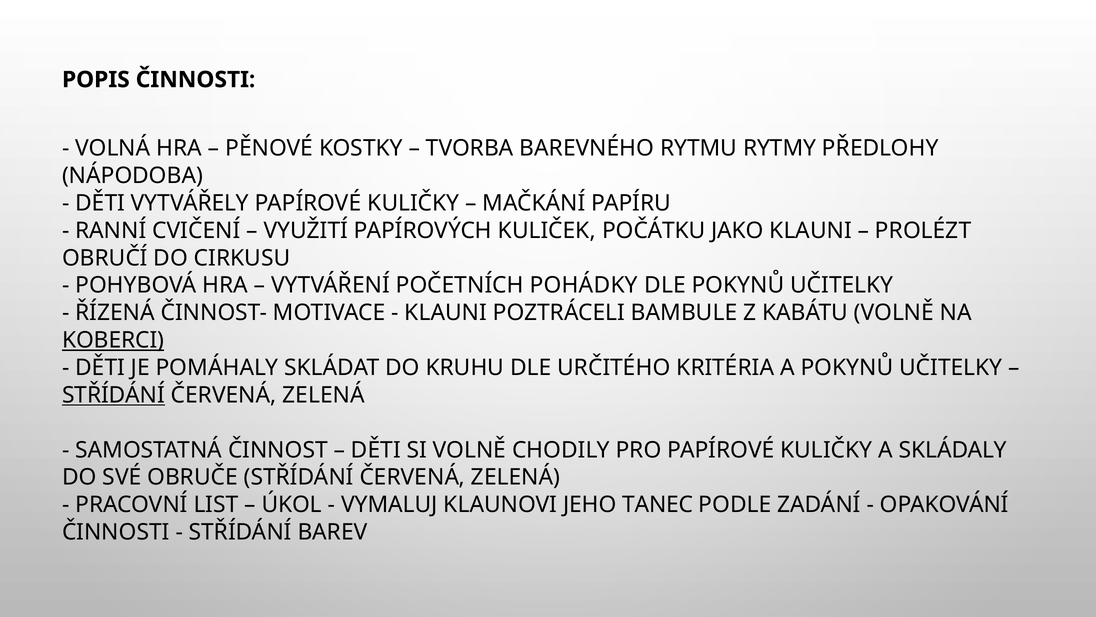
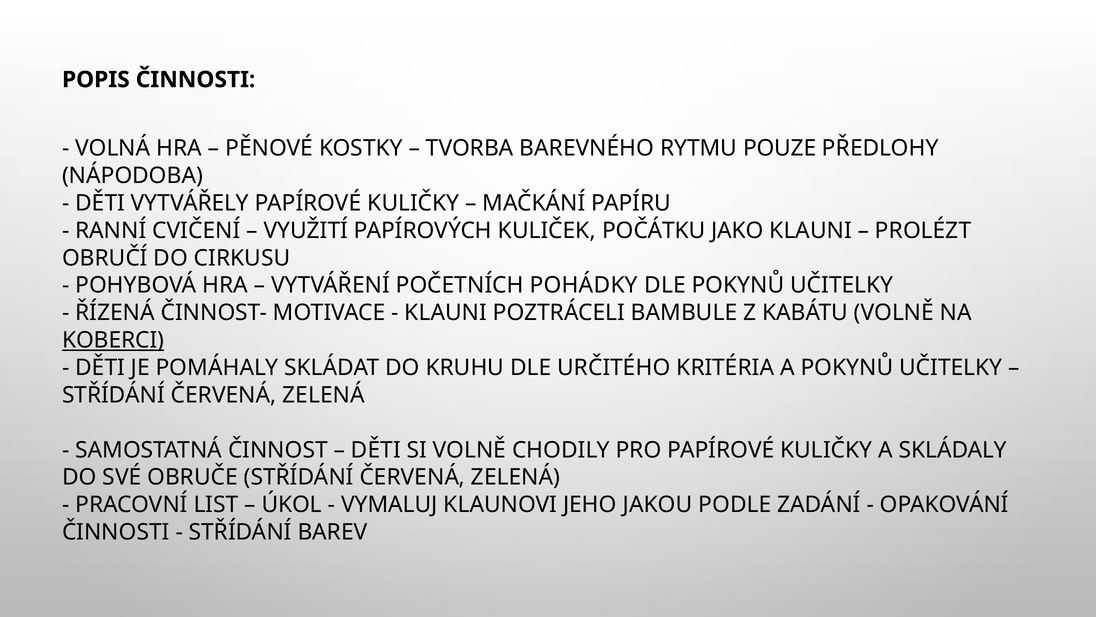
RYTMY: RYTMY -> POUZE
STŘÍDÁNÍ at (113, 395) underline: present -> none
TANEC: TANEC -> JAKOU
